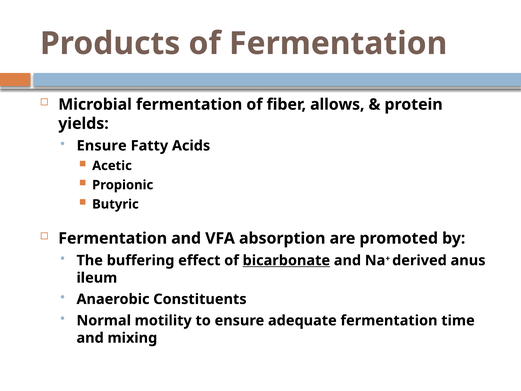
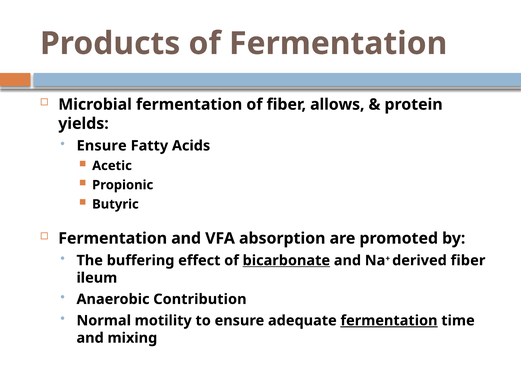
derived anus: anus -> fiber
Constituents: Constituents -> Contribution
fermentation at (389, 320) underline: none -> present
